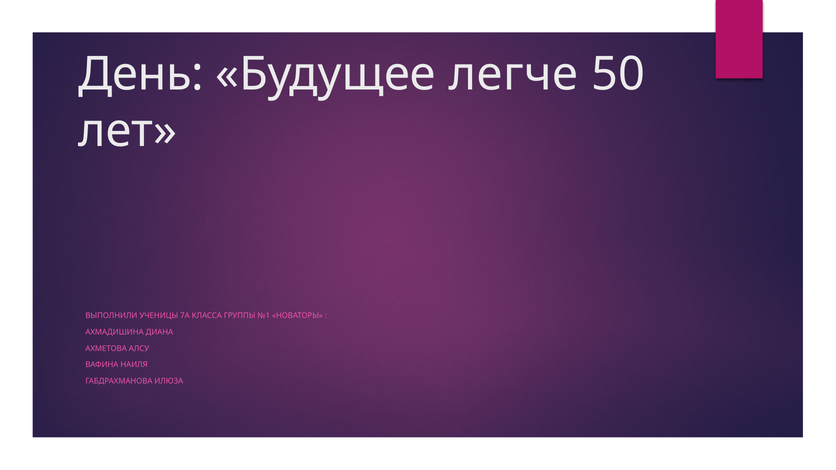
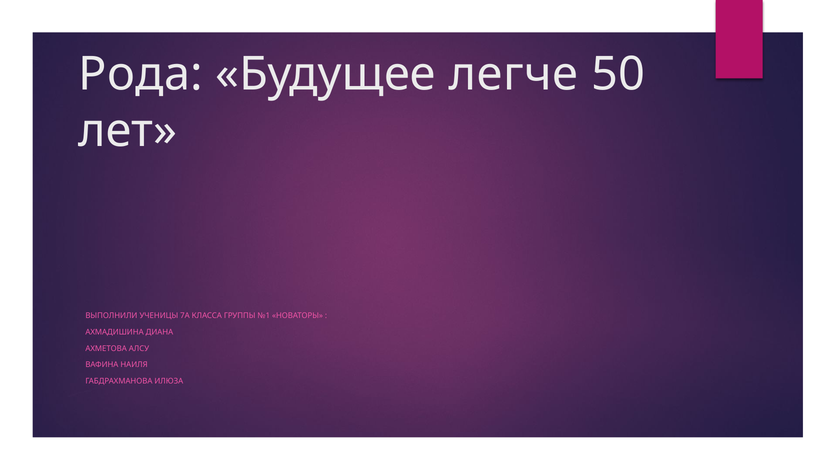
День: День -> Рода
